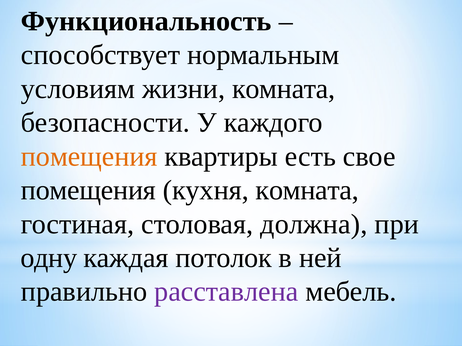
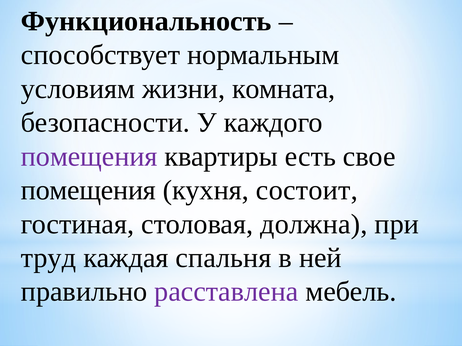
помещения at (89, 157) colour: orange -> purple
кухня комната: комната -> состоит
одну: одну -> труд
потолок: потолок -> спальня
